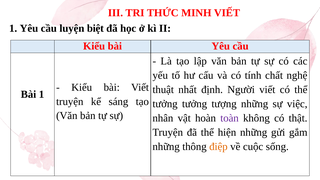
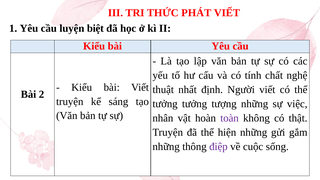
MINH: MINH -> PHÁT
Bài 1: 1 -> 2
điệp colour: orange -> purple
